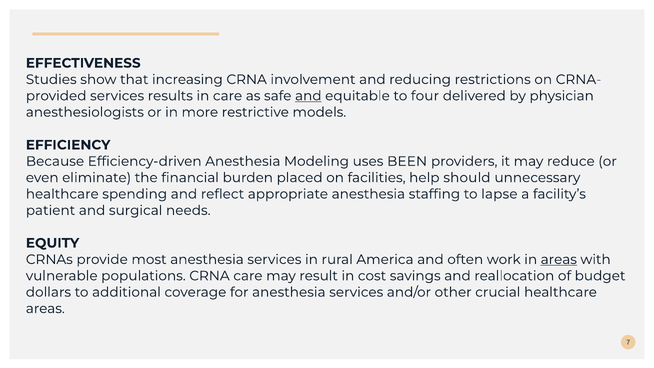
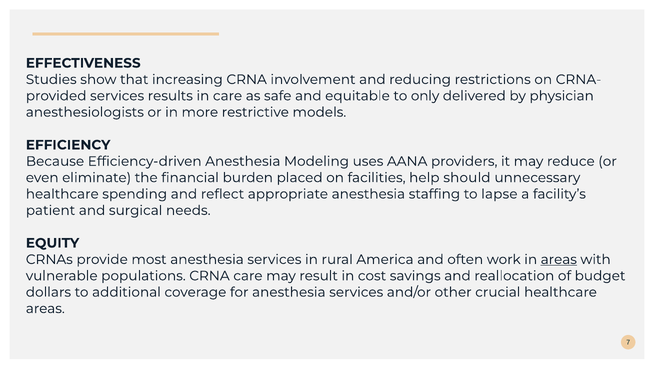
and at (308, 96) underline: present -> none
four: four -> only
BEEN: BEEN -> AANA
